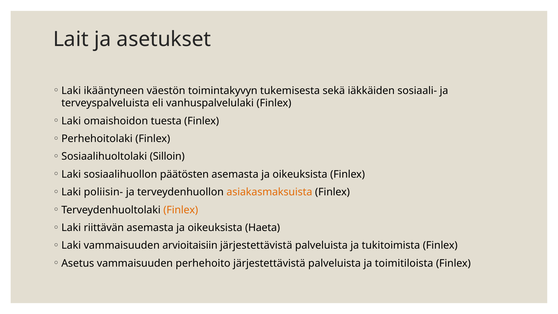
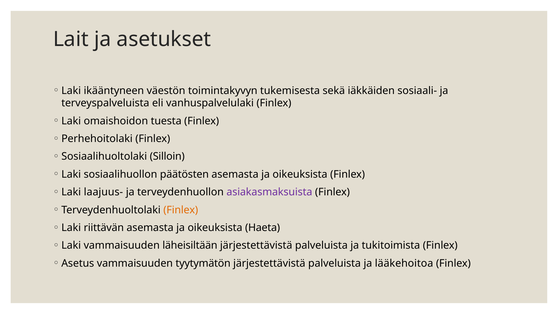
poliisin-: poliisin- -> laajuus-
asiakasmaksuista colour: orange -> purple
arvioitaisiin: arvioitaisiin -> läheisiltään
perhehoito: perhehoito -> tyytymätön
toimitiloista: toimitiloista -> lääkehoitoa
